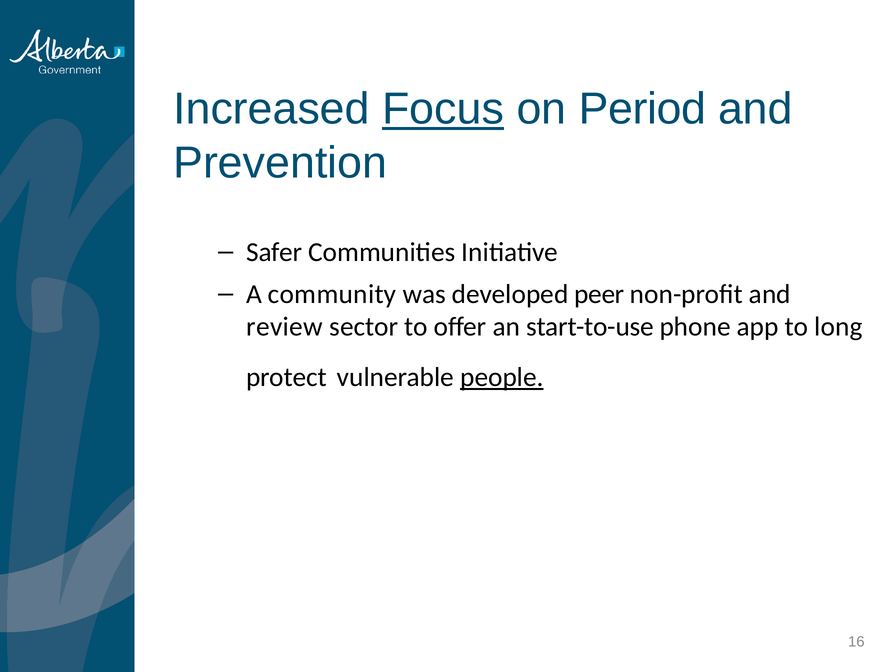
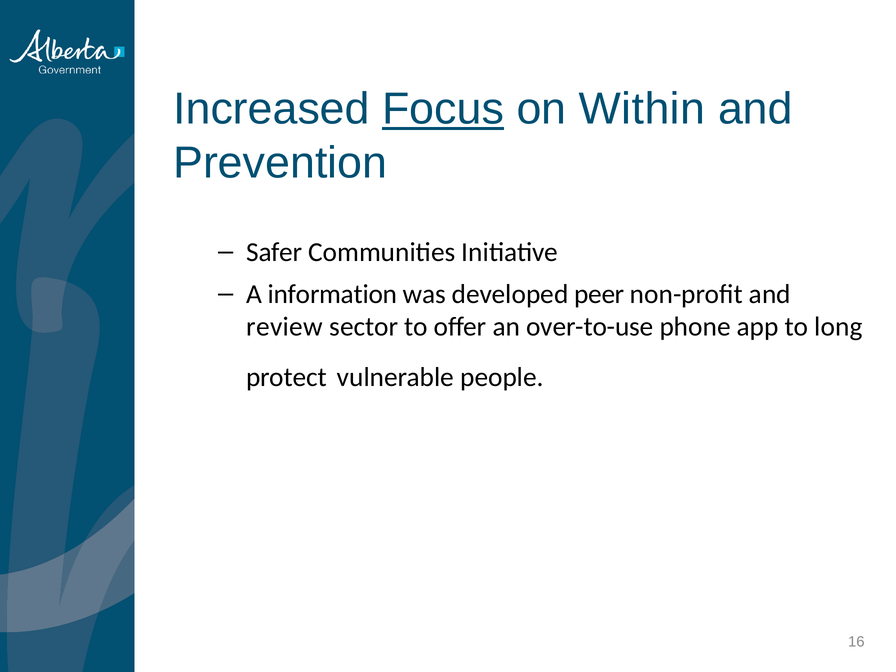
Period: Period -> Within
community: community -> information
start-to-use: start-to-use -> over-to-use
people underline: present -> none
